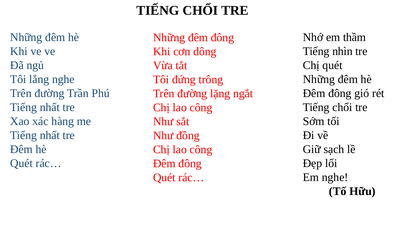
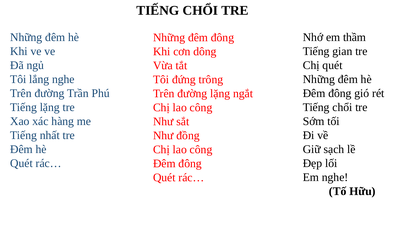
nhìn: nhìn -> gian
nhất at (50, 107): nhất -> lặng
